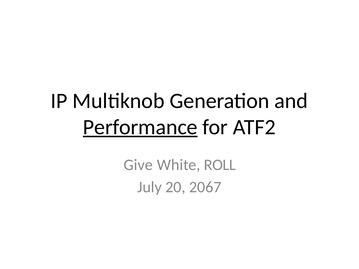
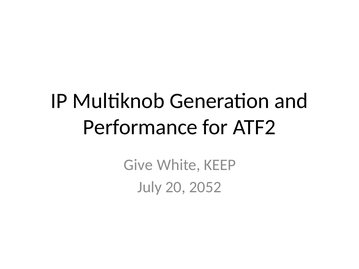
Performance underline: present -> none
ROLL: ROLL -> KEEP
2067: 2067 -> 2052
